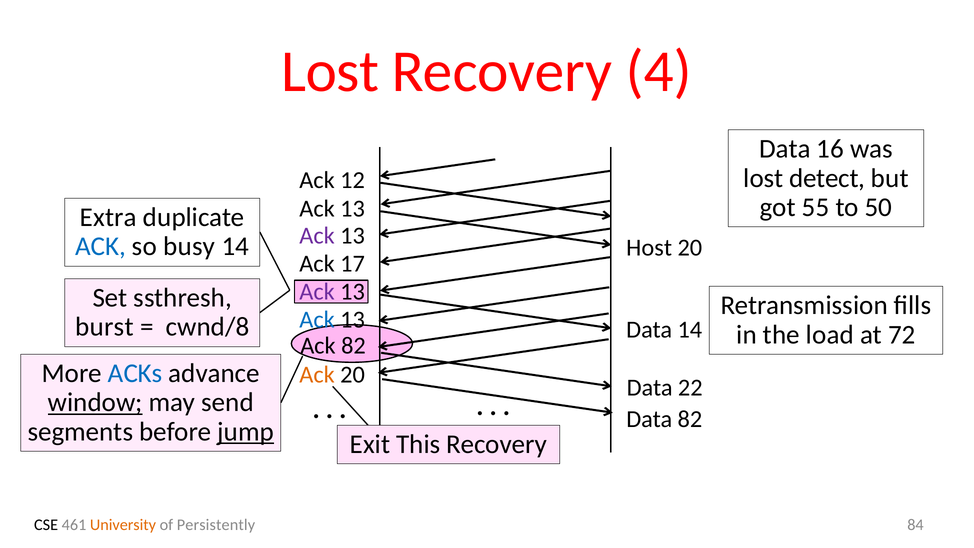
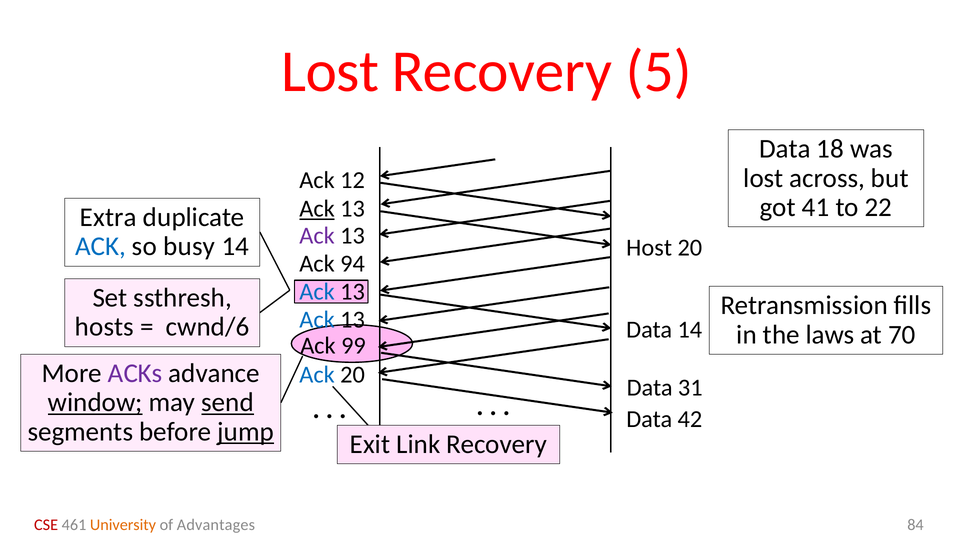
4: 4 -> 5
16: 16 -> 18
detect: detect -> across
55: 55 -> 41
50: 50 -> 22
Ack at (317, 209) underline: none -> present
17: 17 -> 94
Ack at (317, 292) colour: purple -> blue
burst: burst -> hosts
cwnd/8: cwnd/8 -> cwnd/6
load: load -> laws
72: 72 -> 70
Ack 82: 82 -> 99
ACKs colour: blue -> purple
Ack at (317, 374) colour: orange -> blue
22: 22 -> 31
send underline: none -> present
Data 82: 82 -> 42
This: This -> Link
CSE colour: black -> red
Persistently: Persistently -> Advantages
